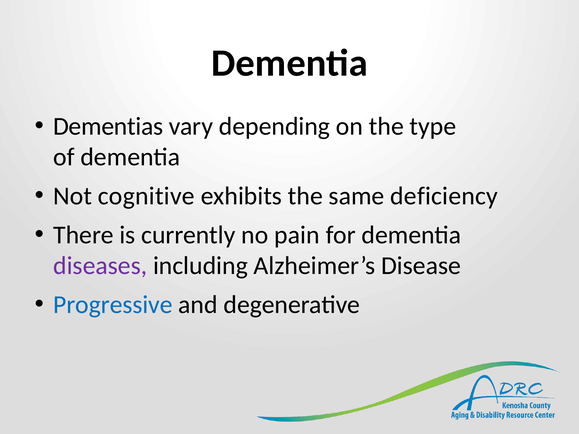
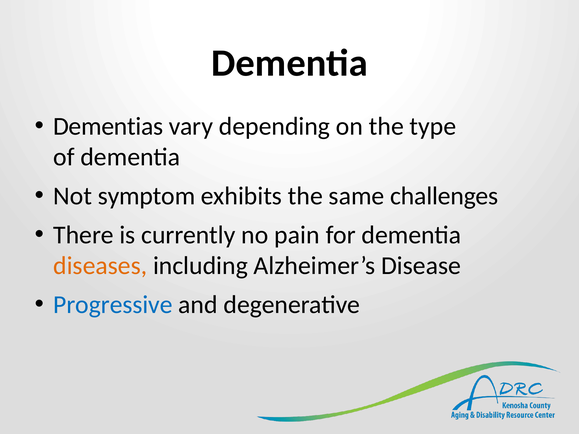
cognitive: cognitive -> symptom
deficiency: deficiency -> challenges
diseases colour: purple -> orange
